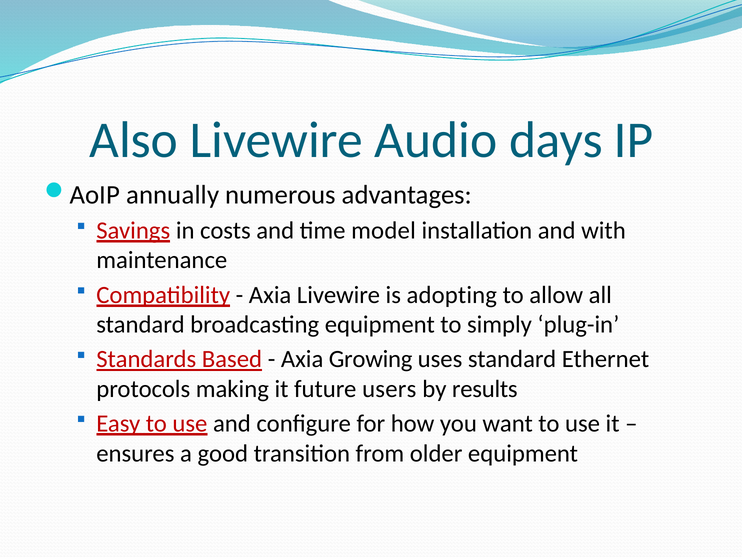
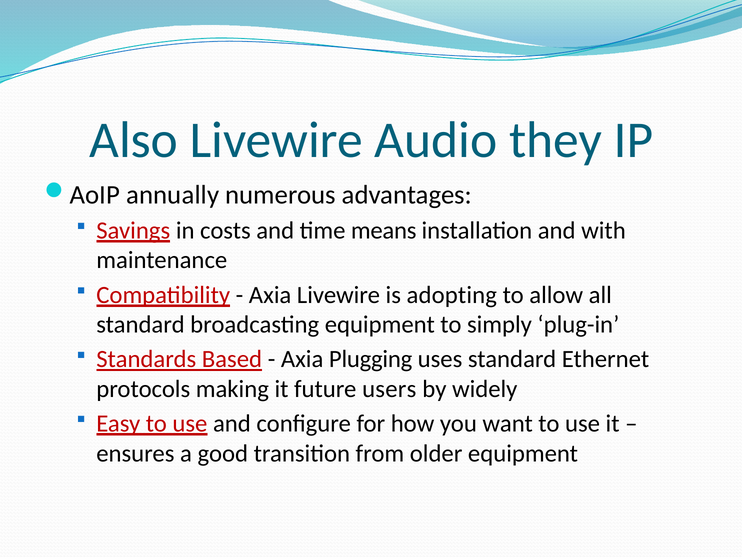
days: days -> they
model: model -> means
Growing: Growing -> Plugging
results: results -> widely
